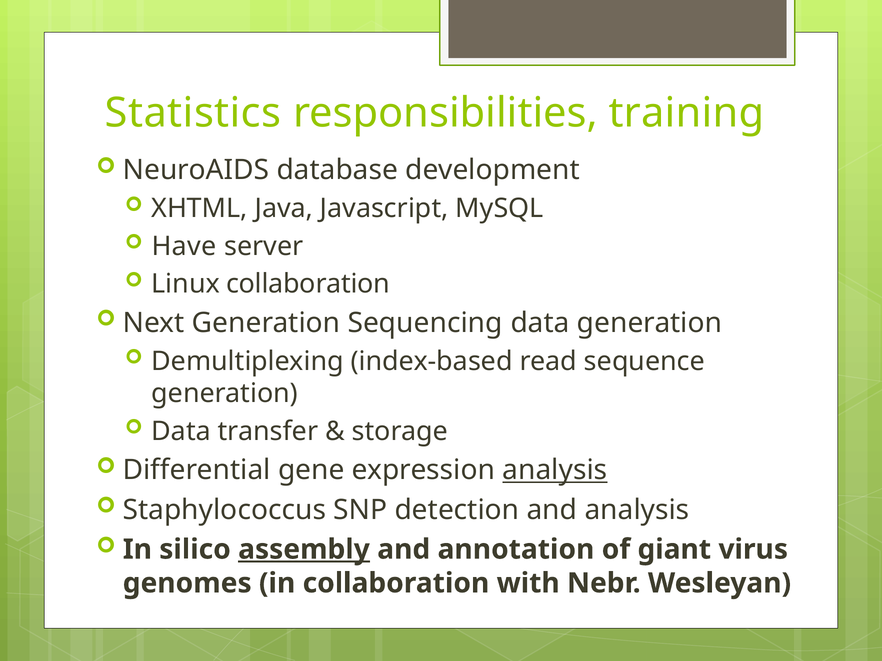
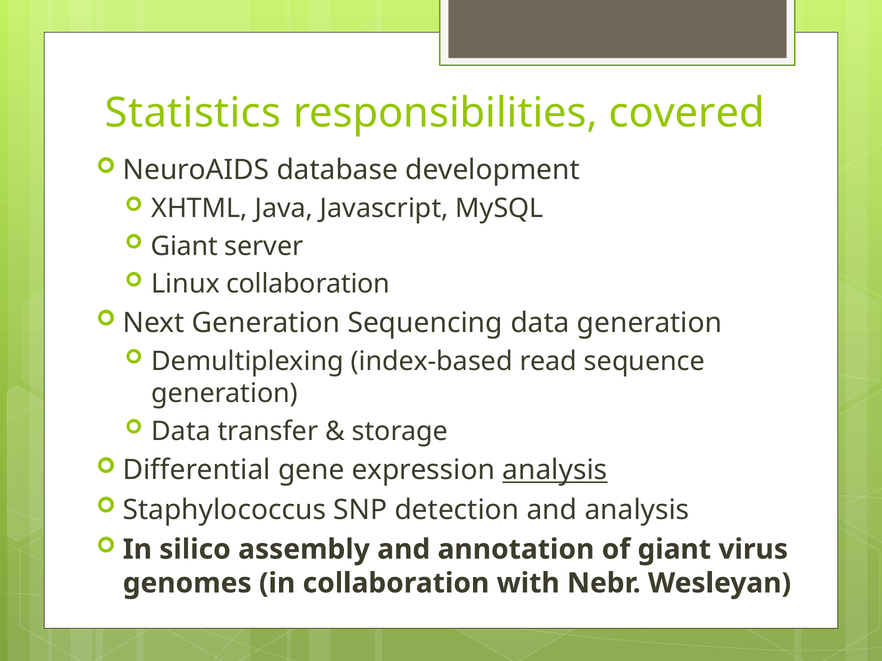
training: training -> covered
Have at (184, 246): Have -> Giant
assembly underline: present -> none
